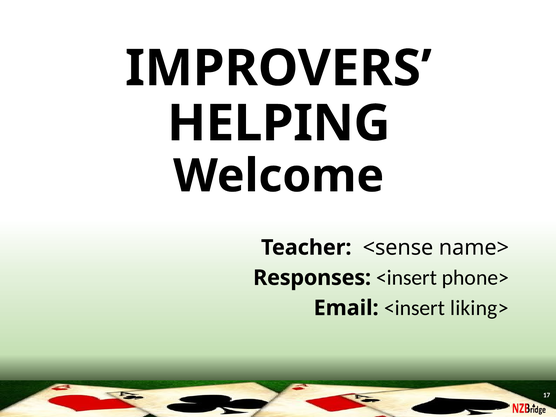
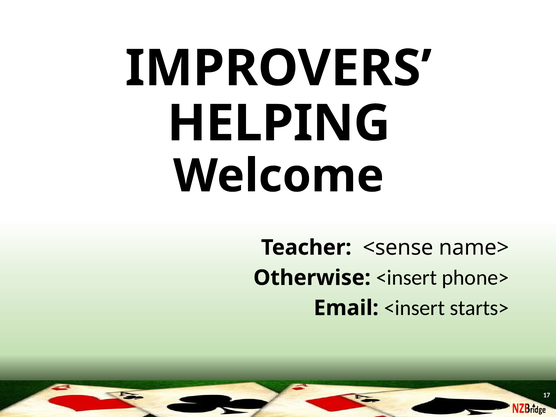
Responses: Responses -> Otherwise
liking>: liking> -> starts>
